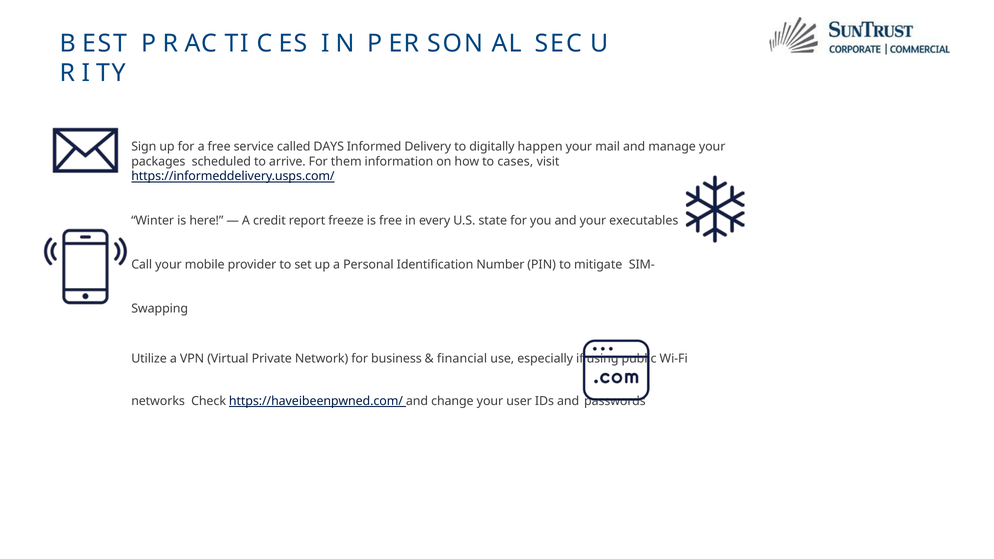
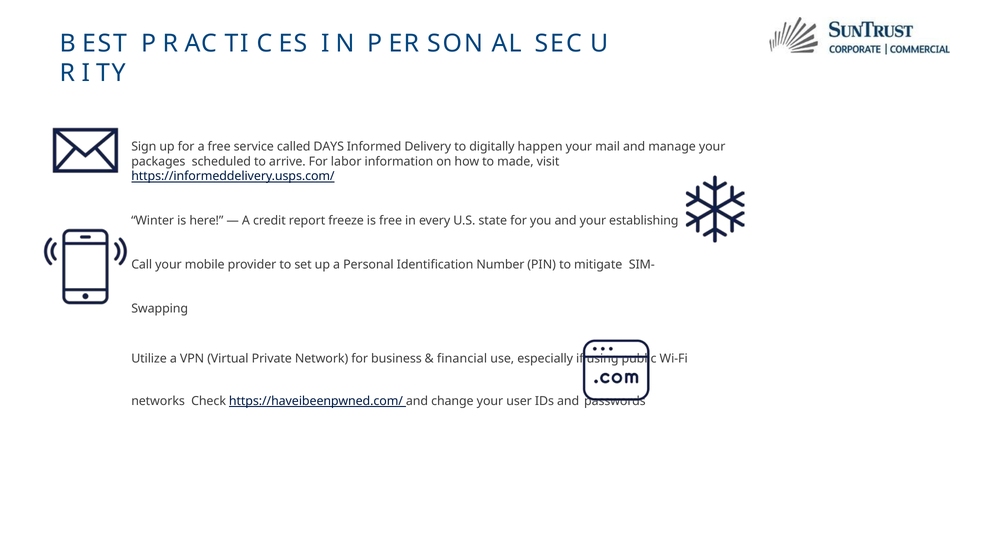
them: them -> labor
cases: cases -> made
executables: executables -> establishing
